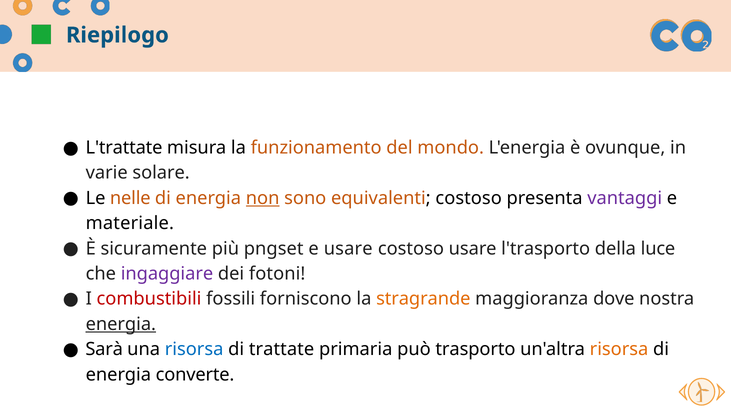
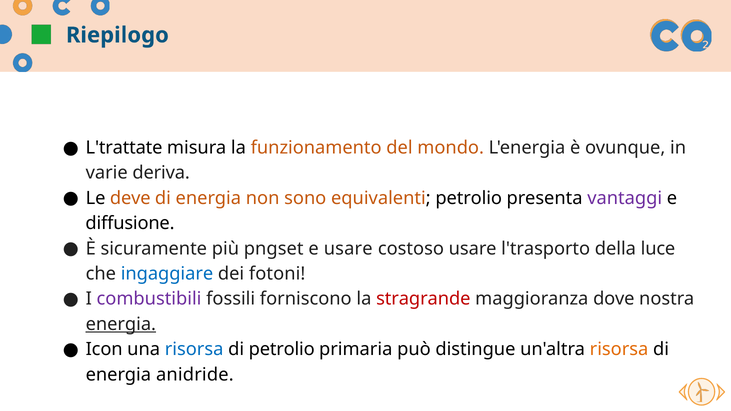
solare: solare -> deriva
nelle: nelle -> deve
non underline: present -> none
equivalenti costoso: costoso -> petrolio
materiale: materiale -> diffusione
ingaggiare colour: purple -> blue
combustibili colour: red -> purple
stragrande colour: orange -> red
Sarà: Sarà -> Icon
di trattate: trattate -> petrolio
trasporto: trasporto -> distingue
converte: converte -> anidride
